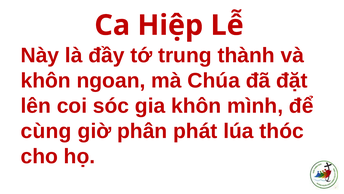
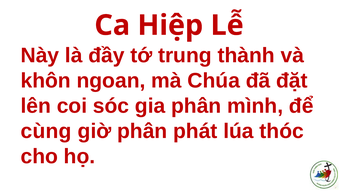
gia khôn: khôn -> phân
